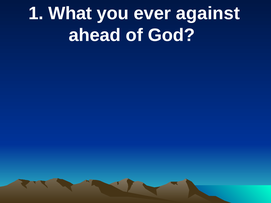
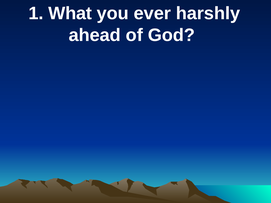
against: against -> harshly
